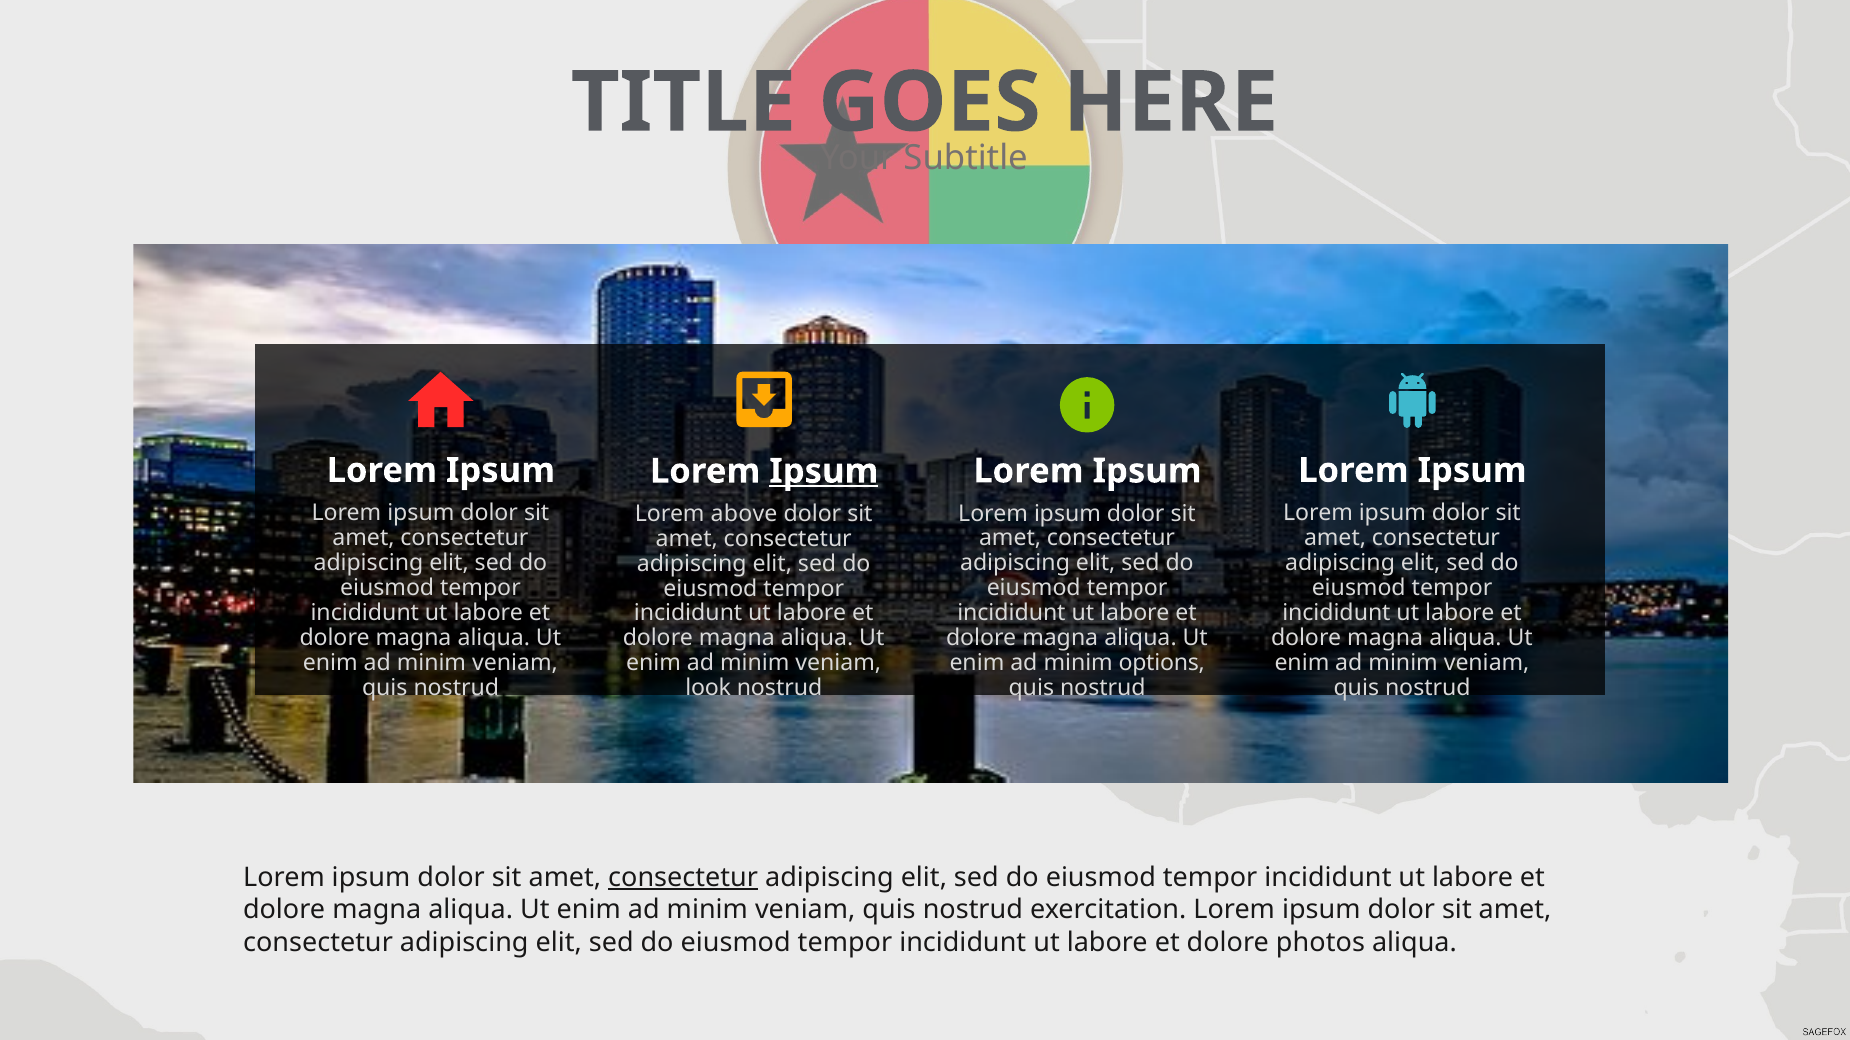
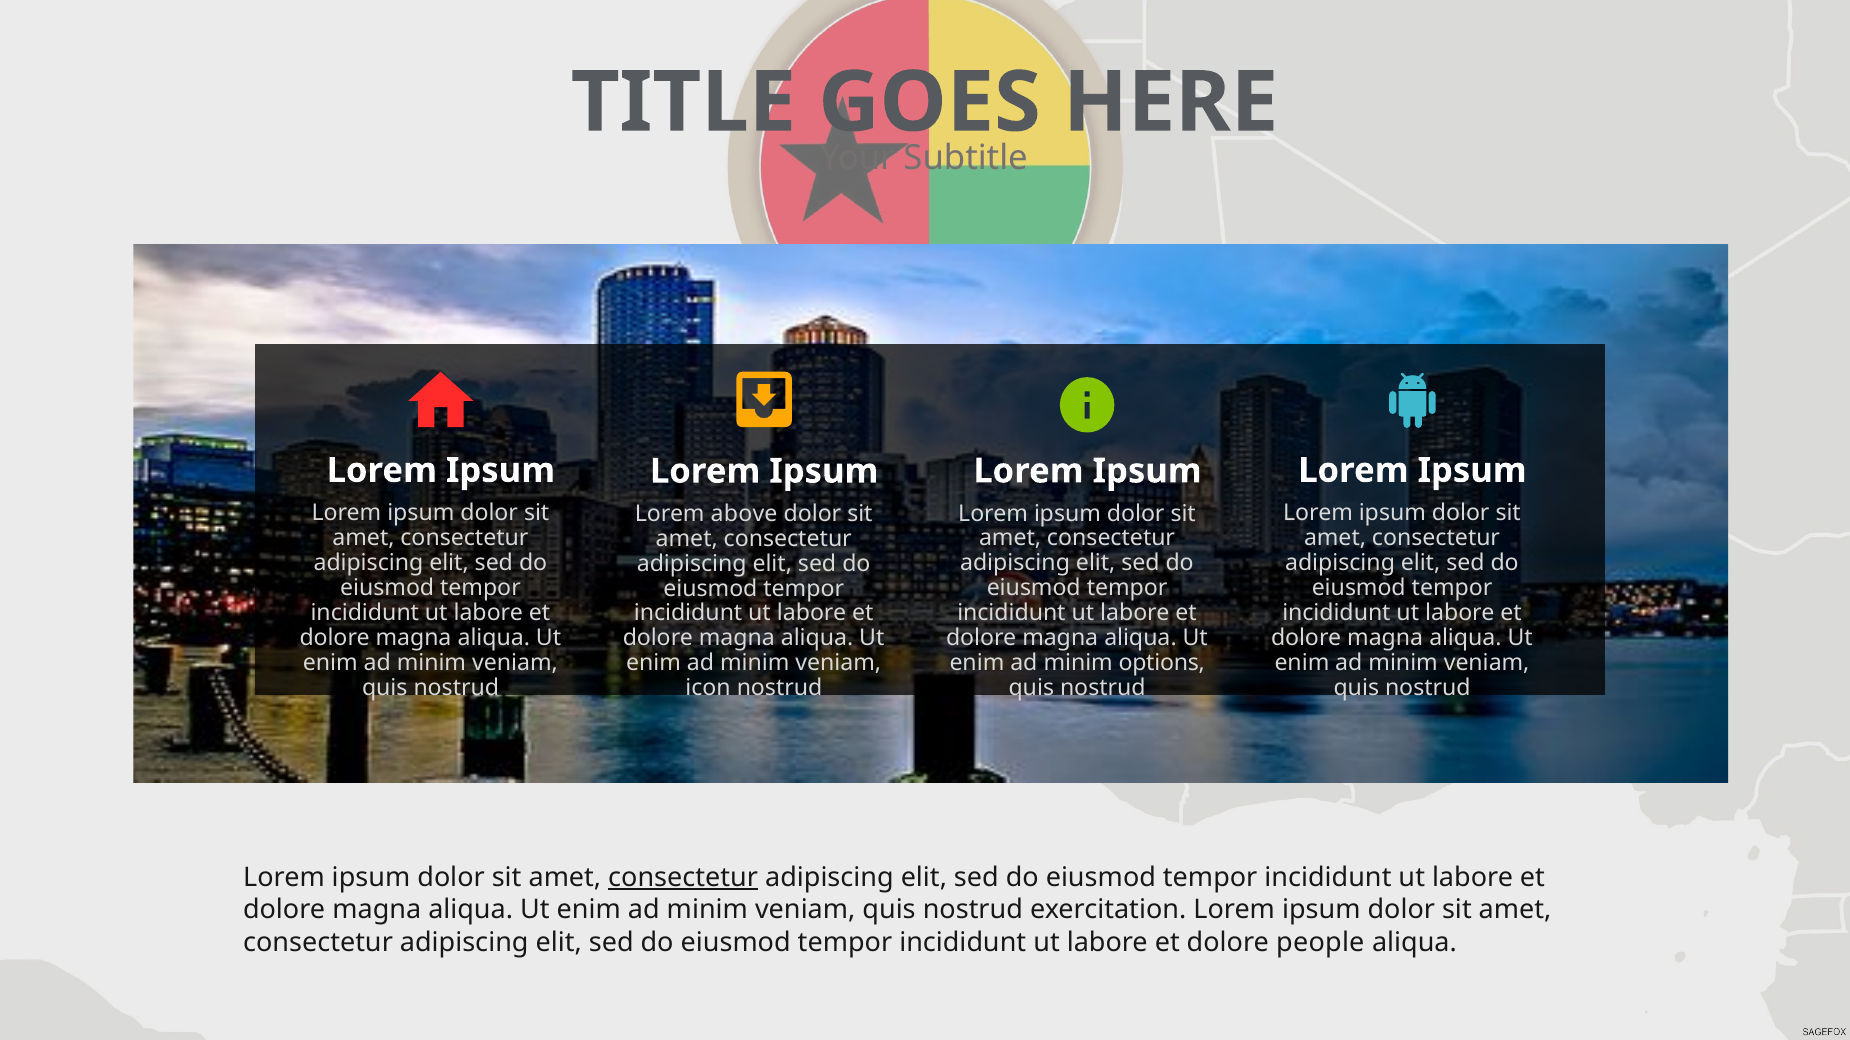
Ipsum at (824, 471) underline: present -> none
look: look -> icon
photos: photos -> people
